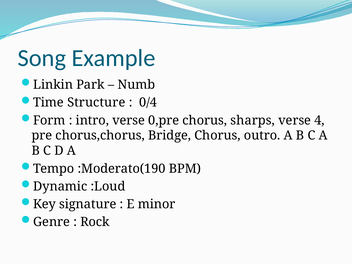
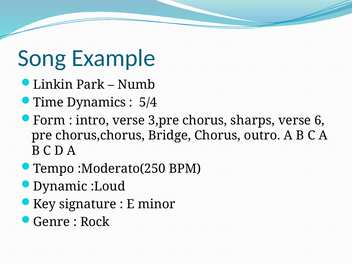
Structure: Structure -> Dynamics
0/4: 0/4 -> 5/4
0,pre: 0,pre -> 3,pre
4: 4 -> 6
:Moderato(190: :Moderato(190 -> :Moderato(250
